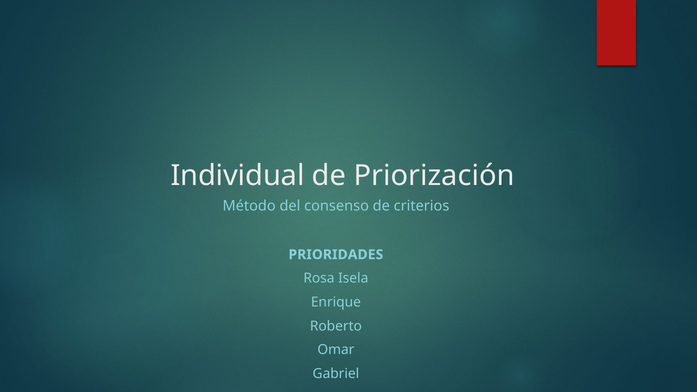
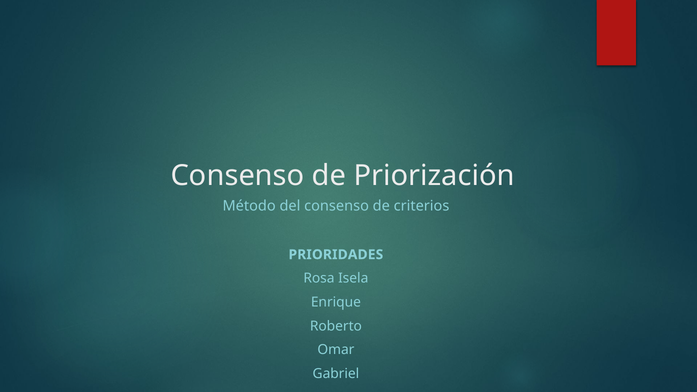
Individual at (238, 176): Individual -> Consenso
